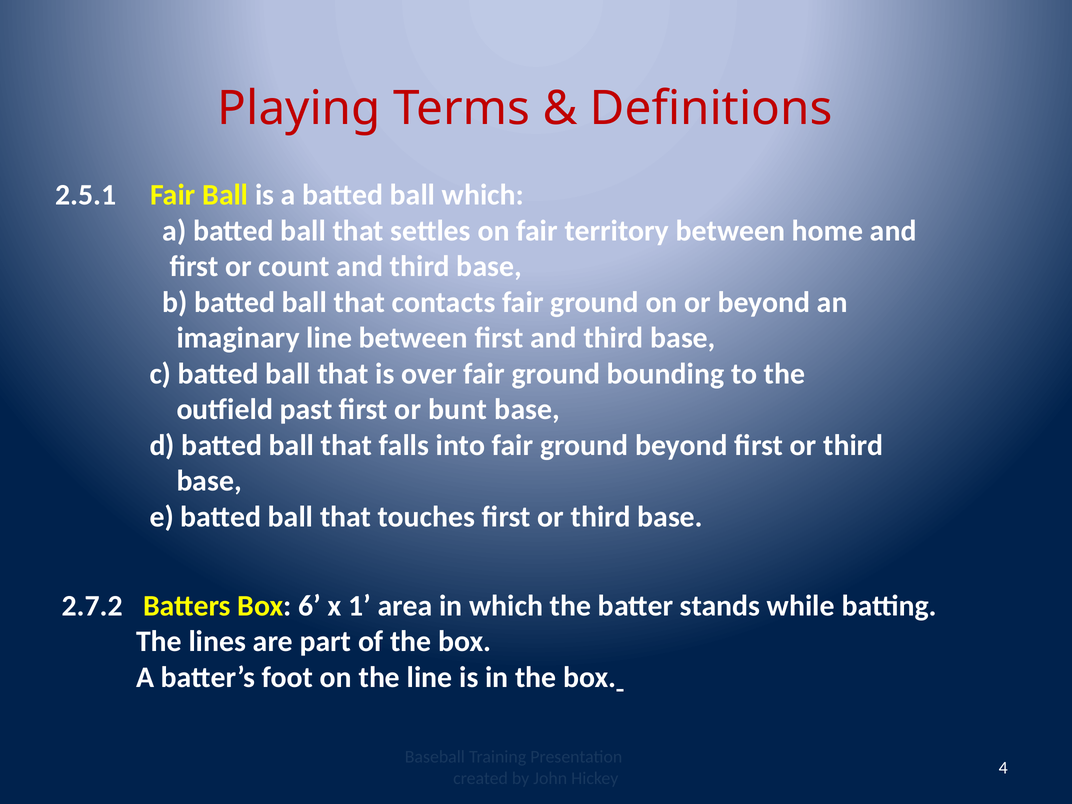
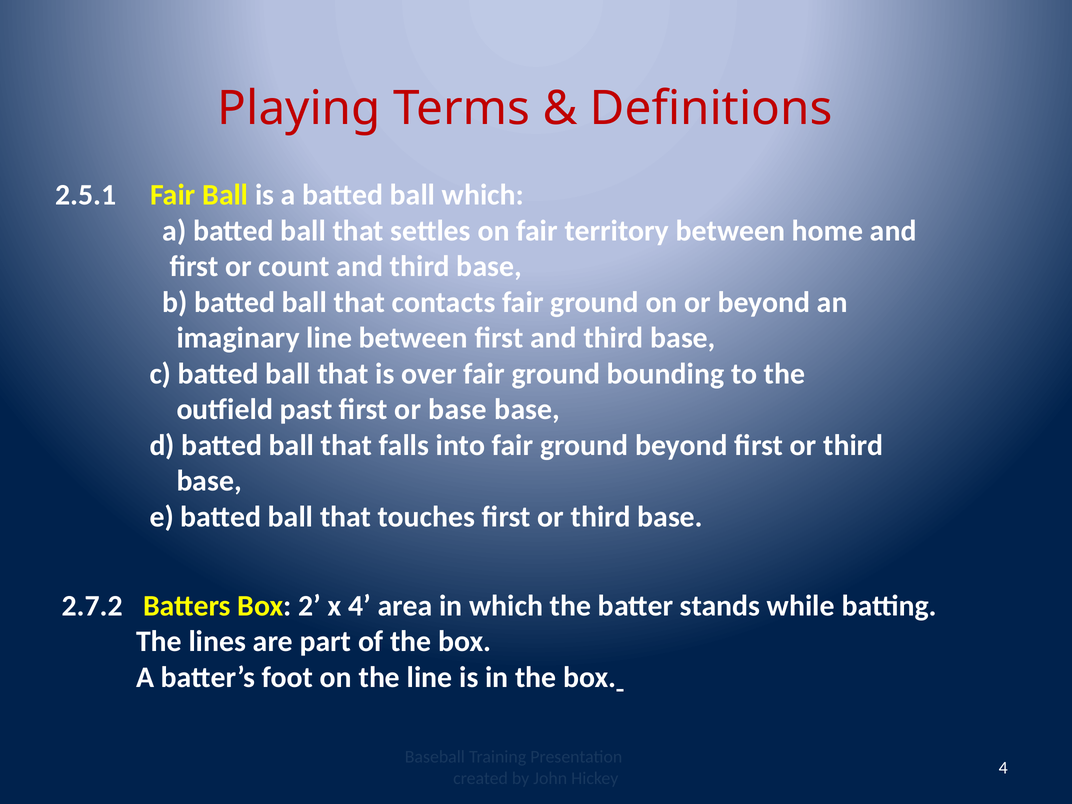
or bunt: bunt -> base
6: 6 -> 2
x 1: 1 -> 4
